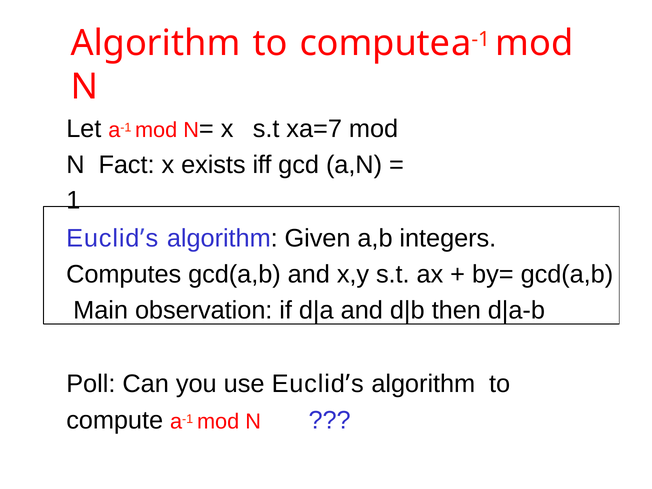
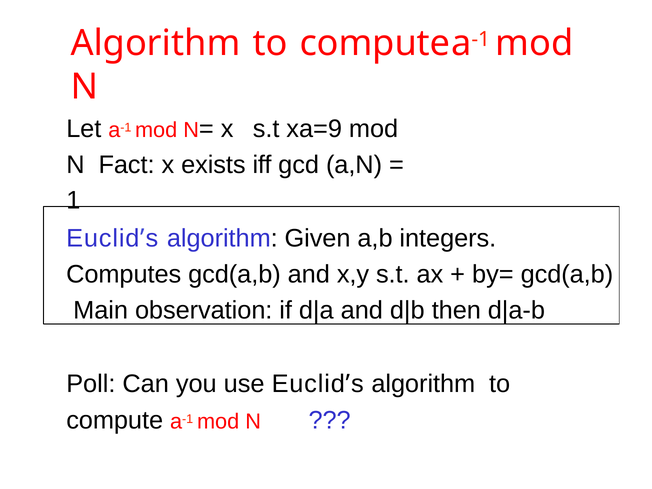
xa=7: xa=7 -> xa=9
